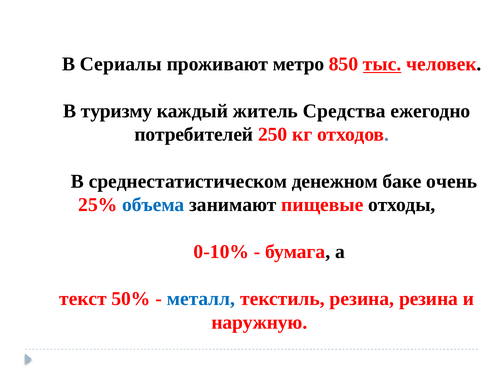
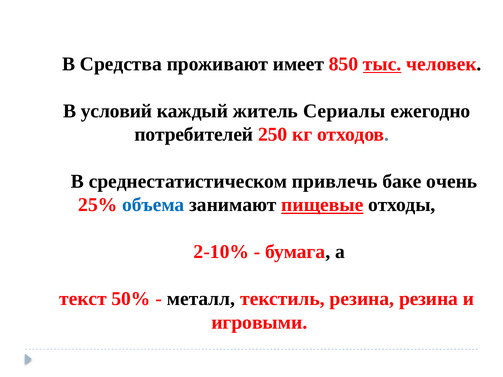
Сериалы: Сериалы -> Средства
метро: метро -> имеет
туризму: туризму -> условий
Средства: Средства -> Сериалы
денежном: денежном -> привлечь
пищевые underline: none -> present
0-10%: 0-10% -> 2-10%
металл colour: blue -> black
наружную: наружную -> игровыми
